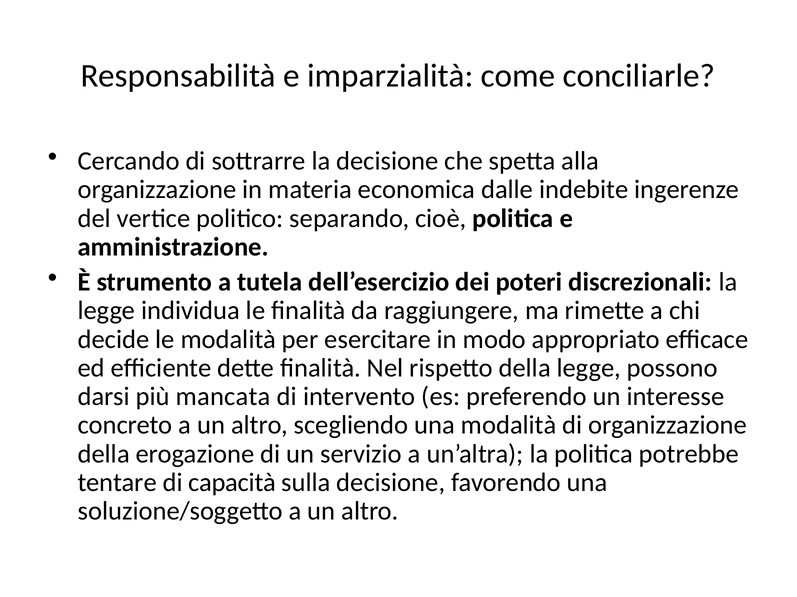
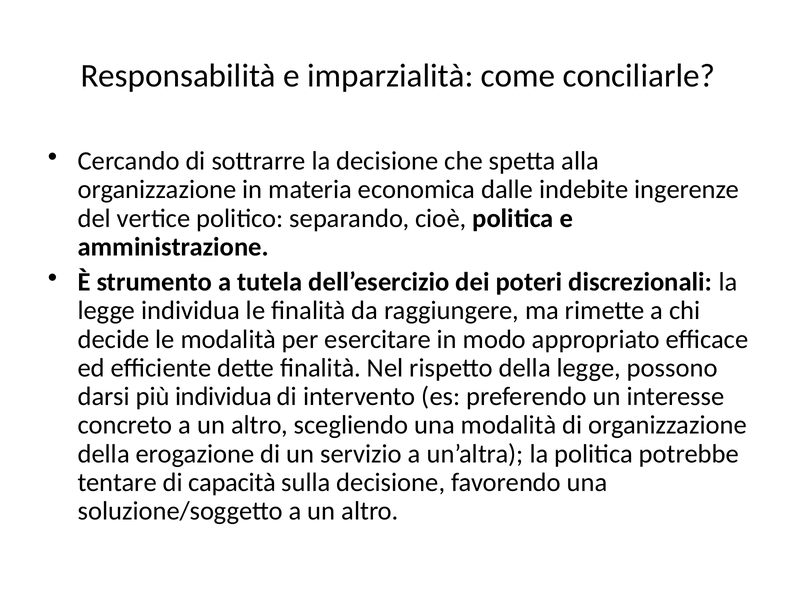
più mancata: mancata -> individua
